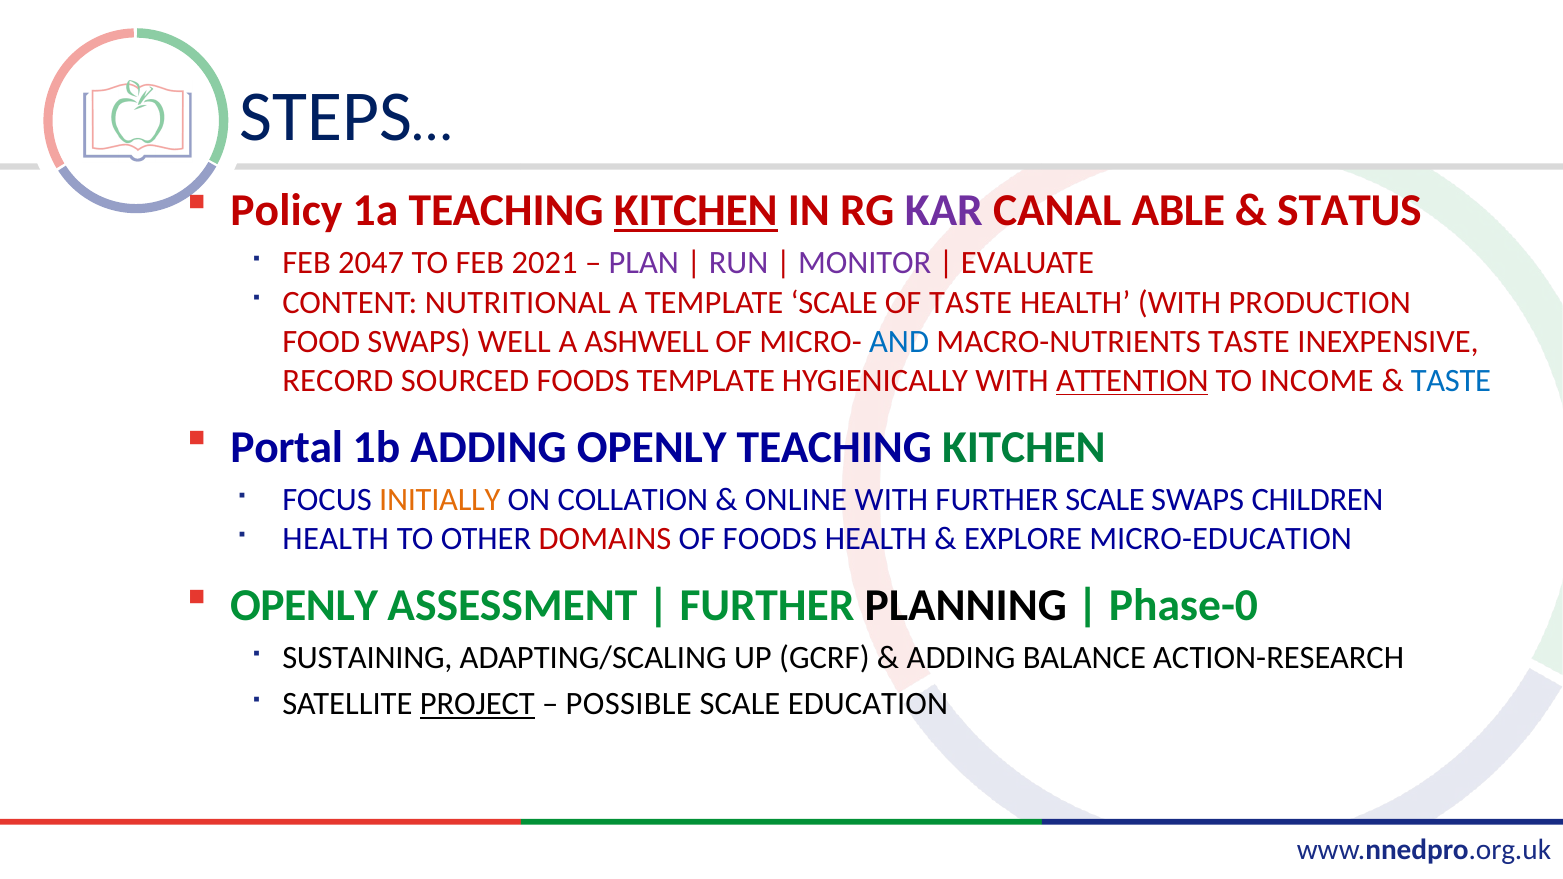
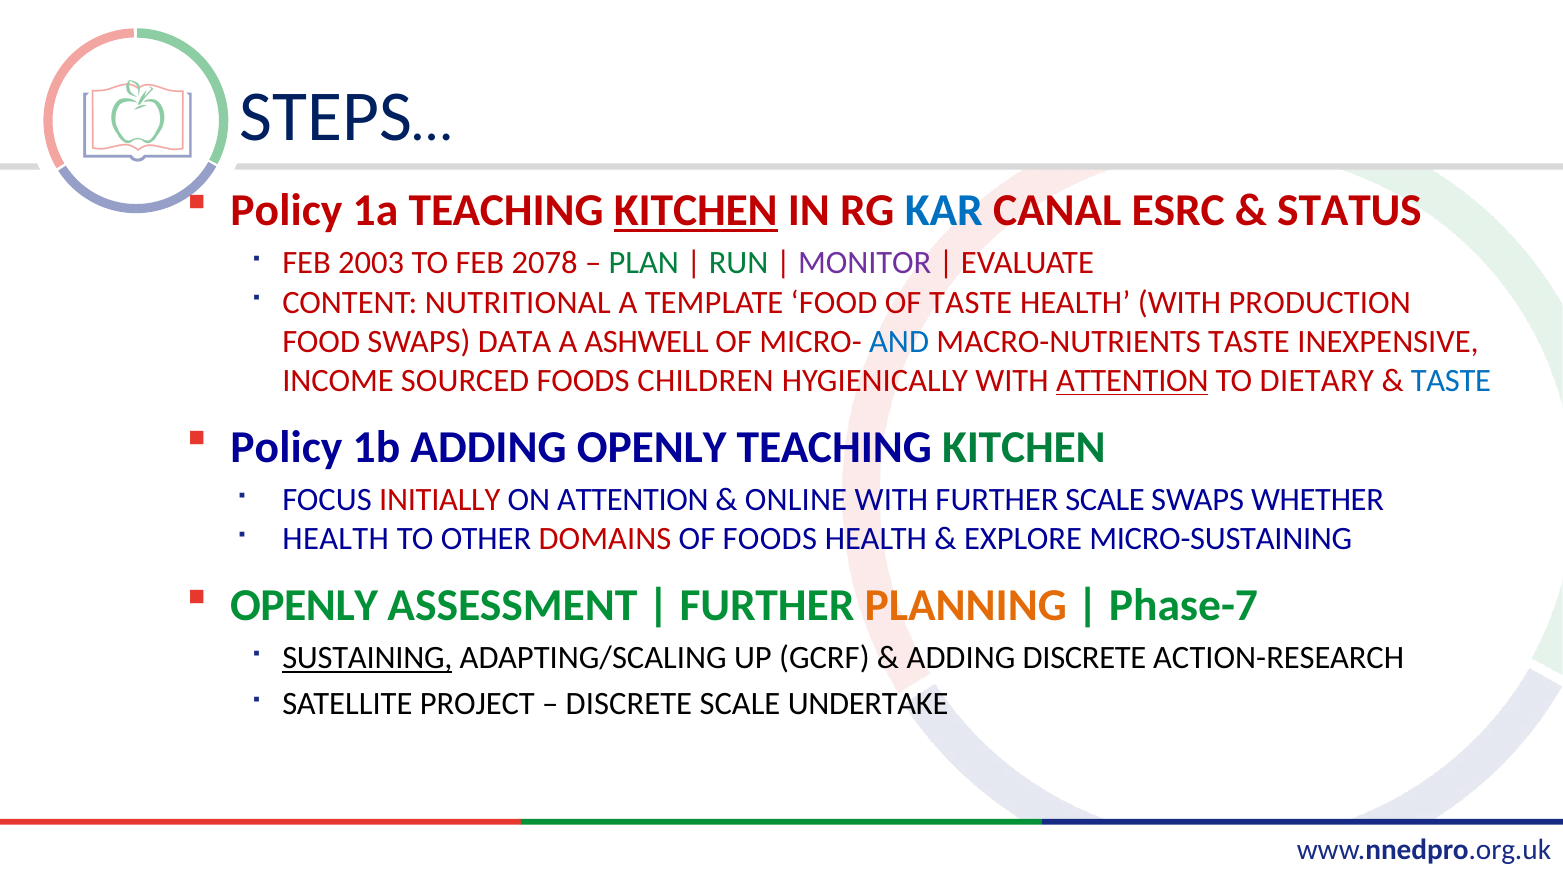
KAR colour: purple -> blue
ABLE: ABLE -> ESRC
2047: 2047 -> 2003
2021: 2021 -> 2078
PLAN colour: purple -> green
RUN colour: purple -> green
TEMPLATE SCALE: SCALE -> FOOD
WELL: WELL -> DATA
RECORD: RECORD -> INCOME
FOODS TEMPLATE: TEMPLATE -> CHILDREN
INCOME: INCOME -> DIETARY
Portal at (287, 447): Portal -> Policy
INITIALLY colour: orange -> red
ON COLLATION: COLLATION -> ATTENTION
CHILDREN: CHILDREN -> WHETHER
MICRO-EDUCATION: MICRO-EDUCATION -> MICRO-SUSTAINING
PLANNING colour: black -> orange
Phase-0: Phase-0 -> Phase-7
SUSTAINING underline: none -> present
ADDING BALANCE: BALANCE -> DISCRETE
PROJECT underline: present -> none
POSSIBLE at (629, 704): POSSIBLE -> DISCRETE
EDUCATION: EDUCATION -> UNDERTAKE
